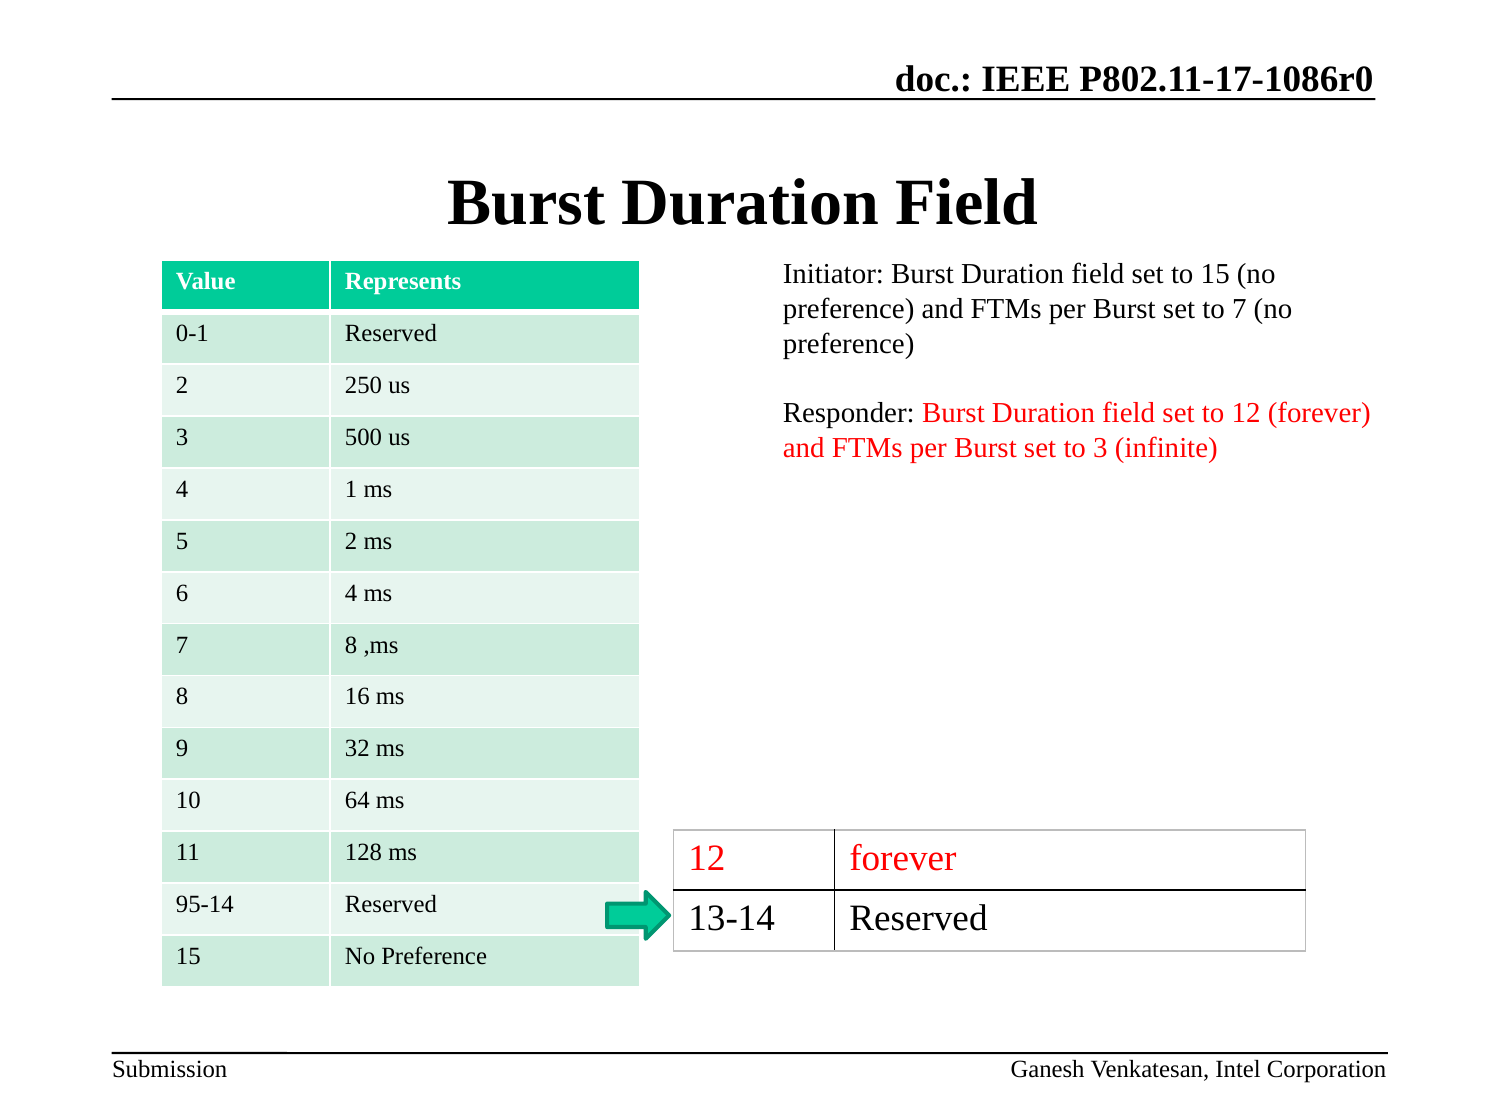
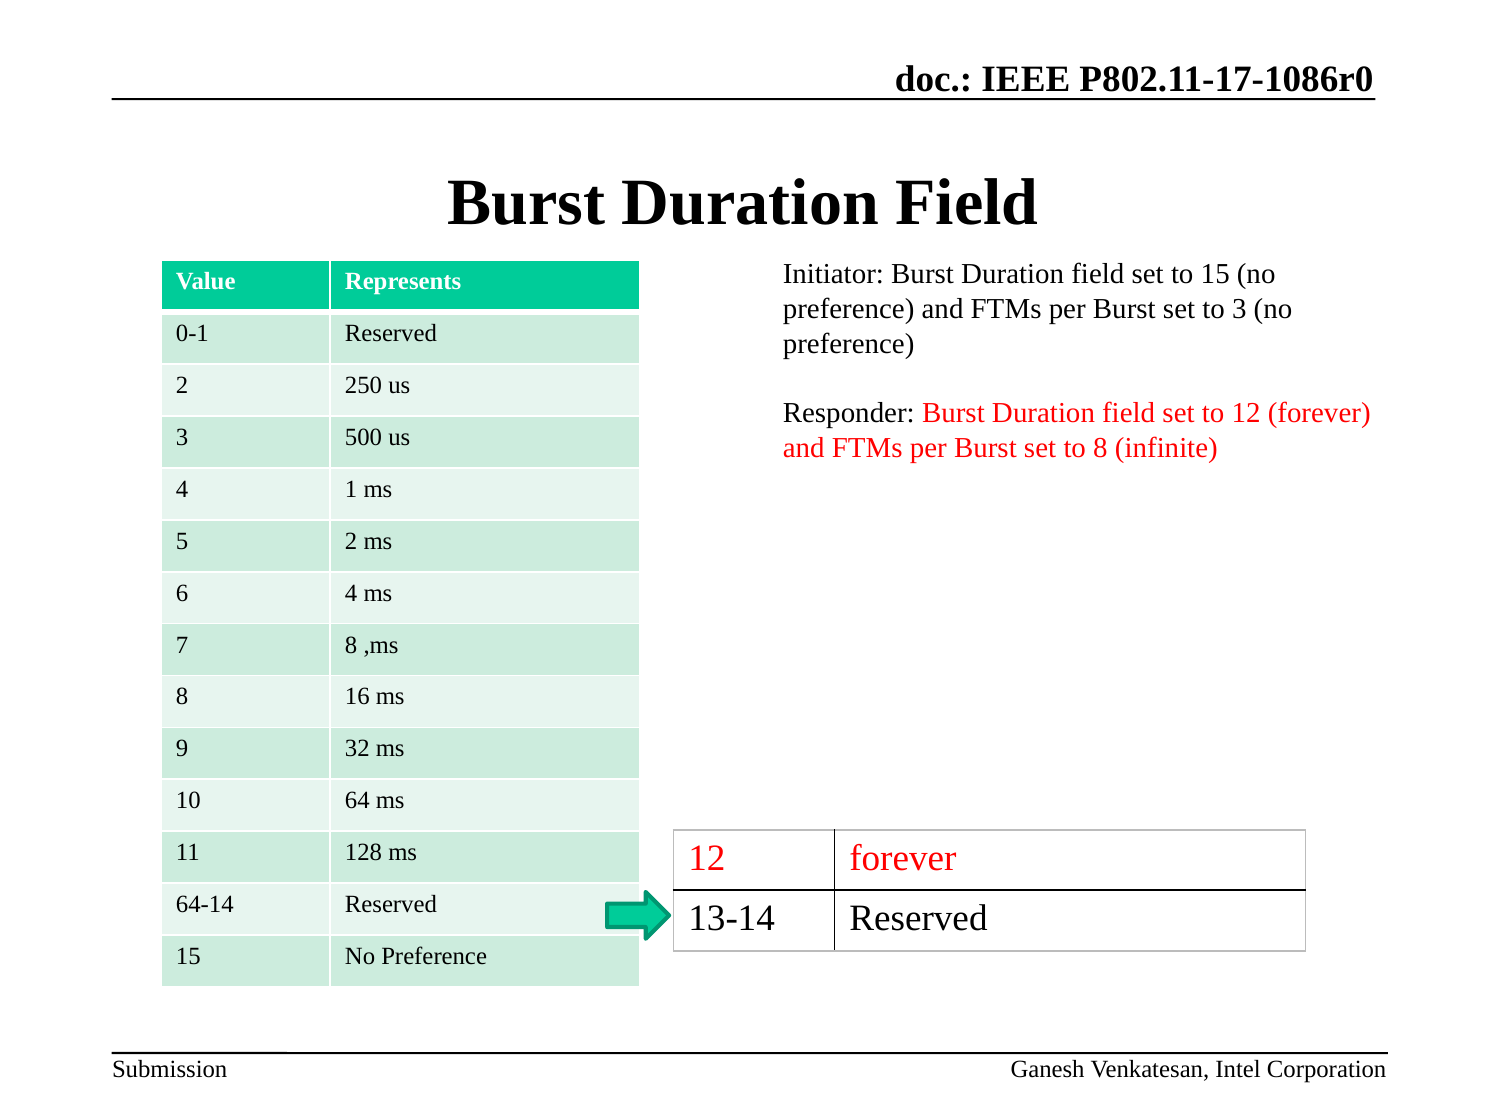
to 7: 7 -> 3
to 3: 3 -> 8
95-14: 95-14 -> 64-14
